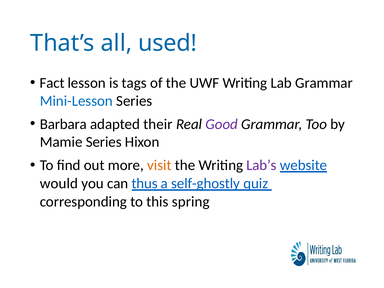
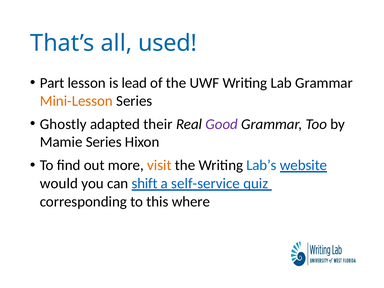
Fact: Fact -> Part
tags: tags -> lead
Mini-Lesson colour: blue -> orange
Barbara: Barbara -> Ghostly
Lab’s colour: purple -> blue
thus: thus -> shift
self-ghostly: self-ghostly -> self-service
spring: spring -> where
